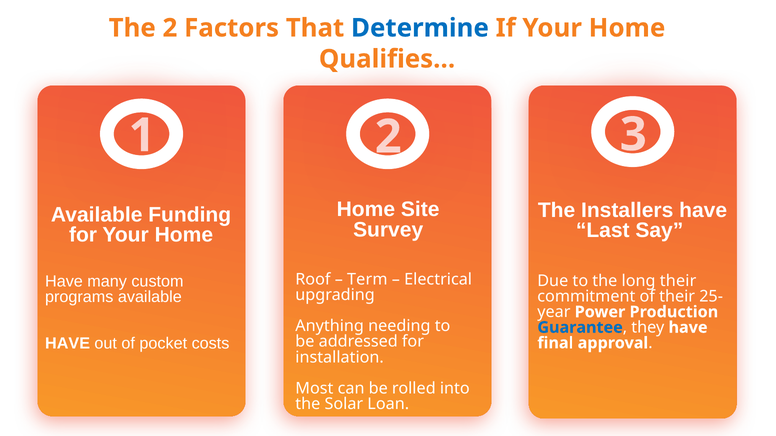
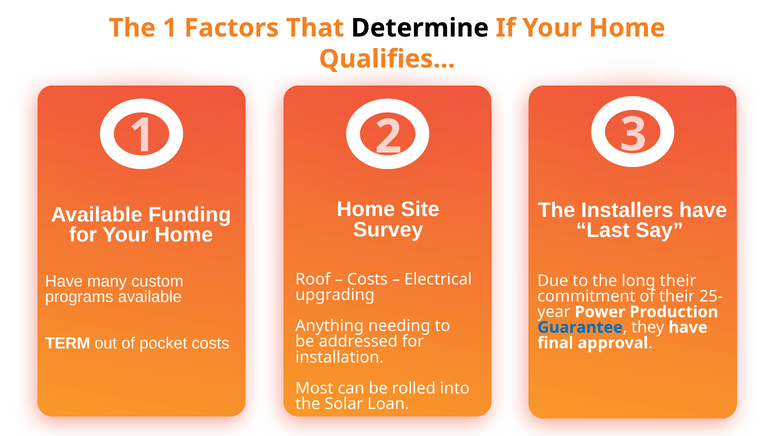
The 2: 2 -> 1
Determine colour: blue -> black
Term at (367, 280): Term -> Costs
HAVE at (68, 344): HAVE -> TERM
